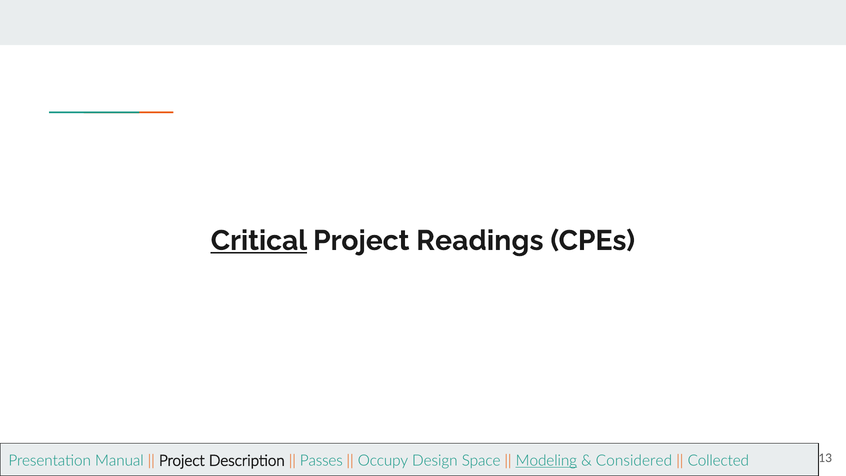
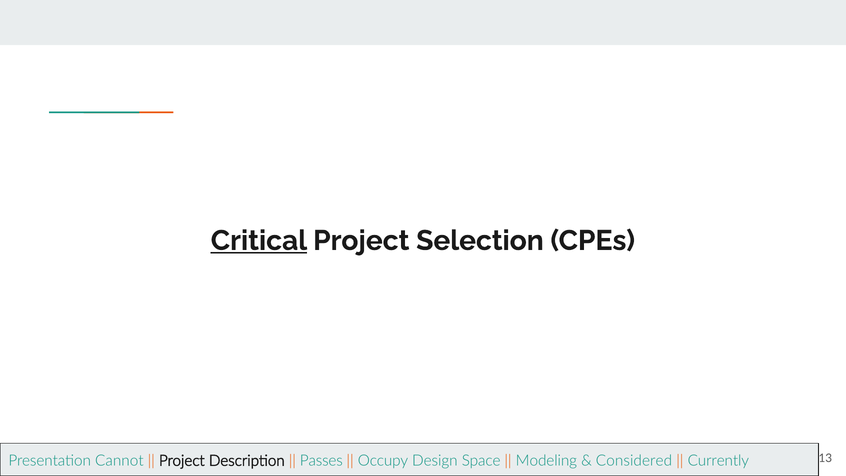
Readings: Readings -> Selection
Manual: Manual -> Cannot
Modeling underline: present -> none
Collected: Collected -> Currently
